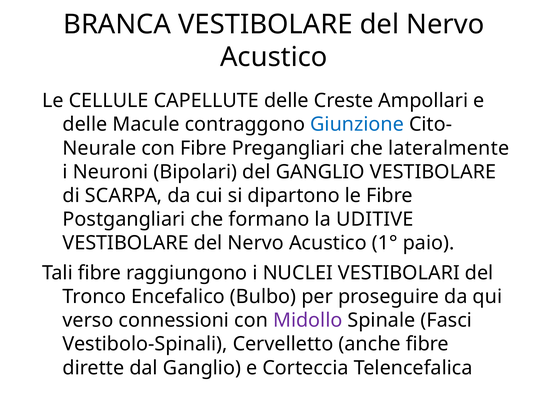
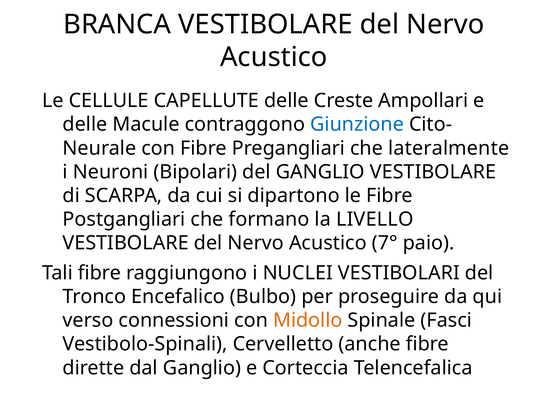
UDITIVE: UDITIVE -> LIVELLO
1°: 1° -> 7°
Midollo colour: purple -> orange
